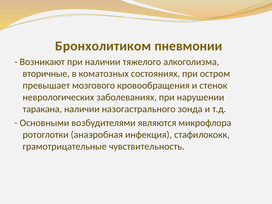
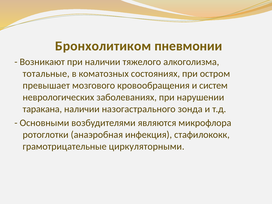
вторичные: вторичные -> тотальные
стенок: стенок -> систем
чувствительность: чувствительность -> циркуляторными
